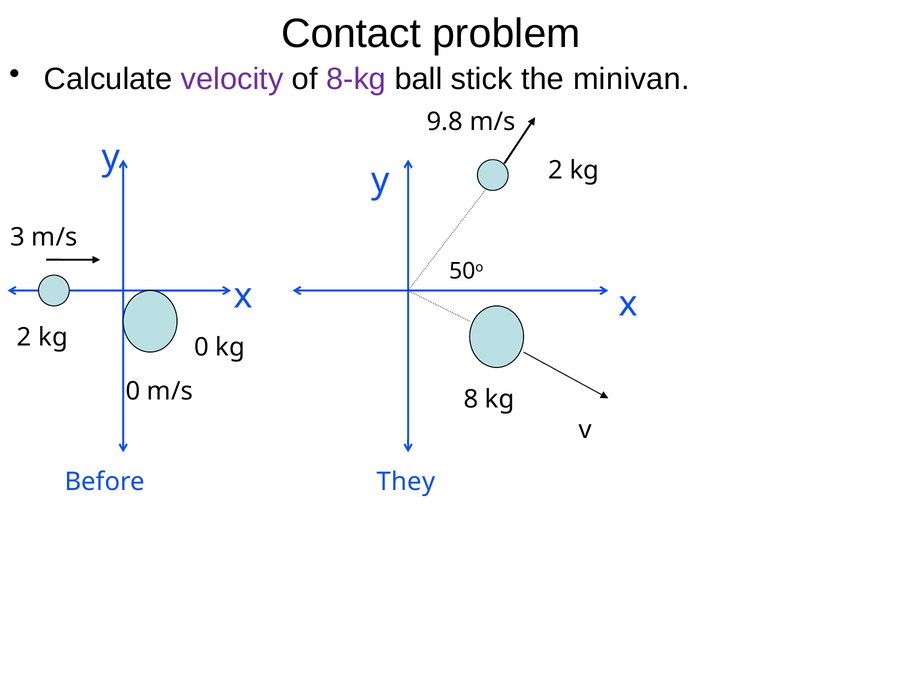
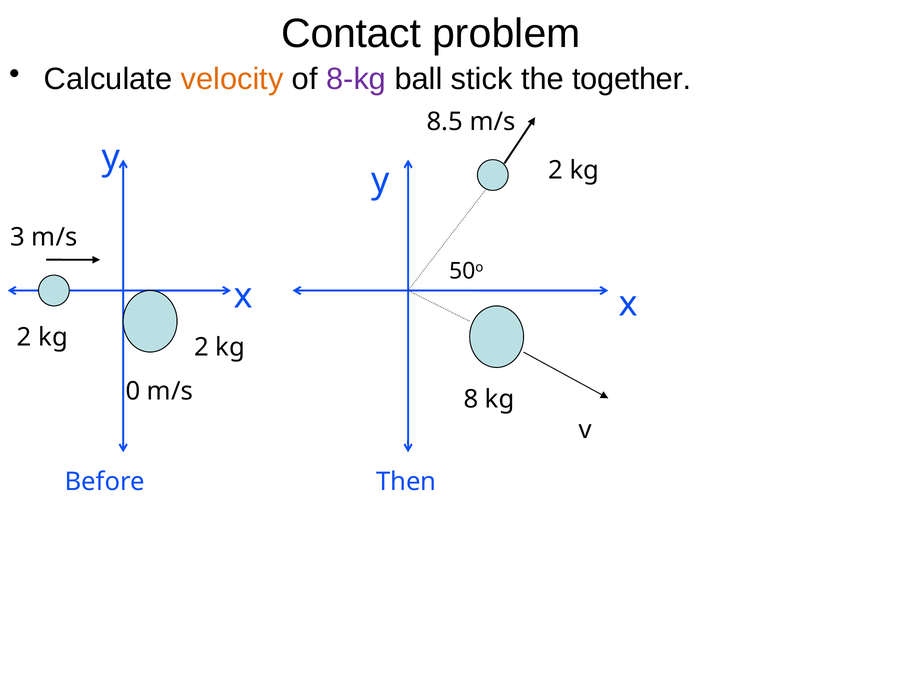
velocity colour: purple -> orange
minivan: minivan -> together
9.8: 9.8 -> 8.5
2 kg 0: 0 -> 2
They: They -> Then
